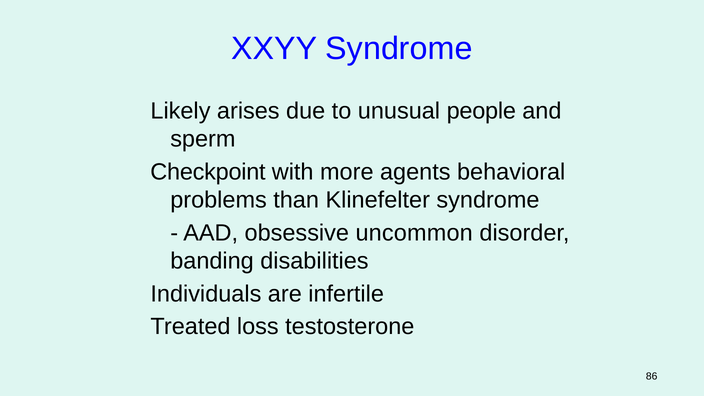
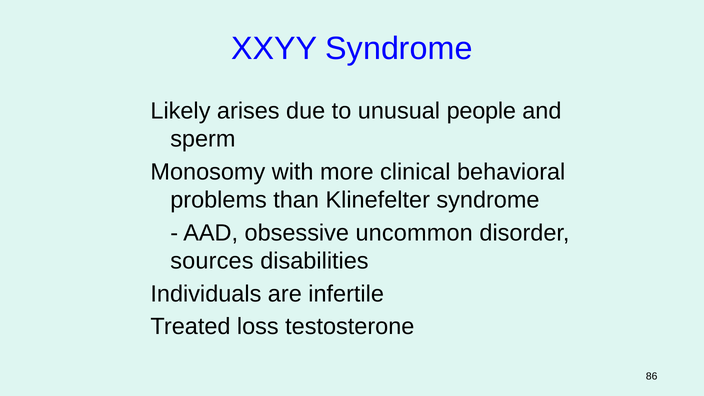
Checkpoint: Checkpoint -> Monosomy
agents: agents -> clinical
banding: banding -> sources
